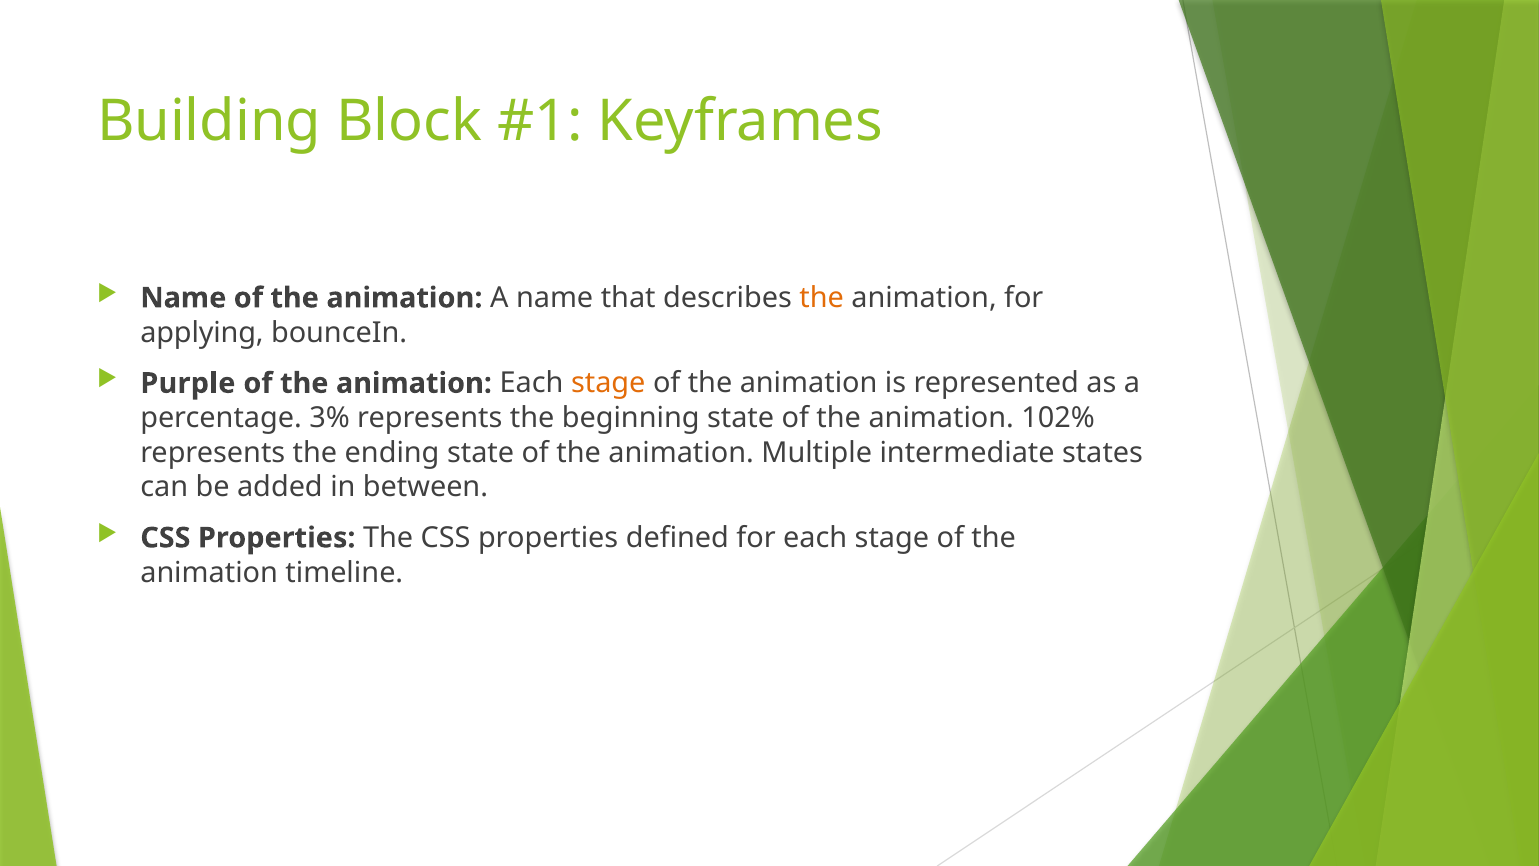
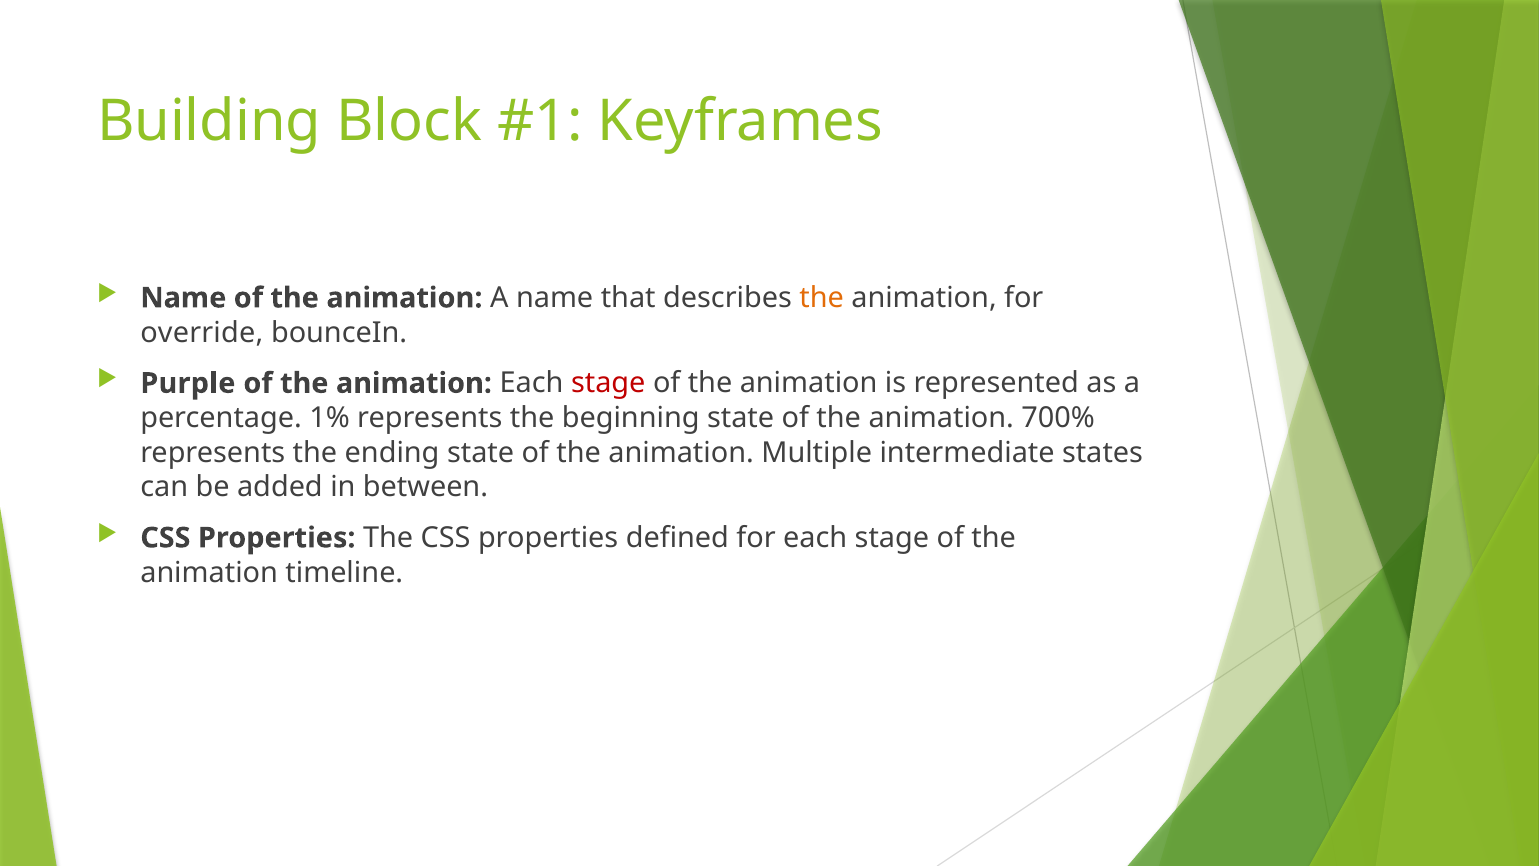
applying: applying -> override
stage at (608, 383) colour: orange -> red
3%: 3% -> 1%
102%: 102% -> 700%
